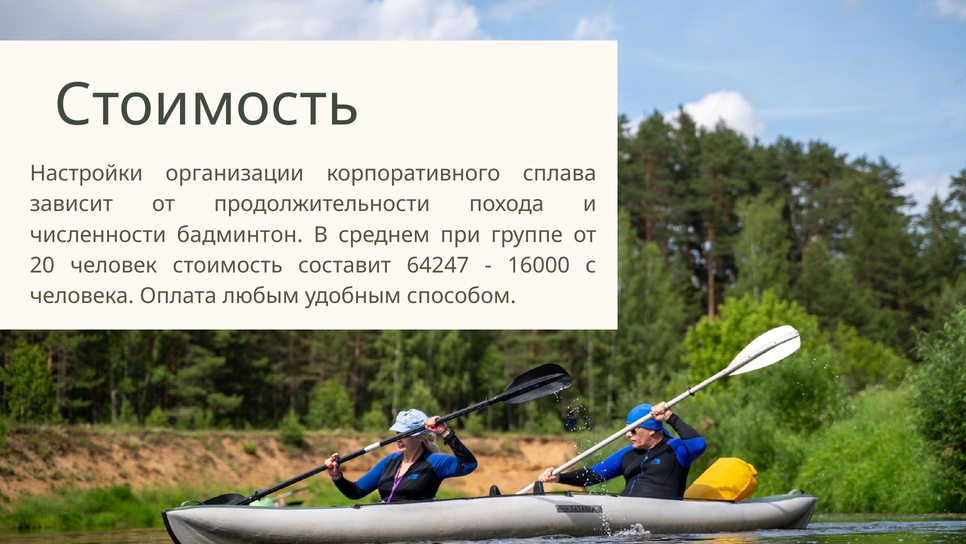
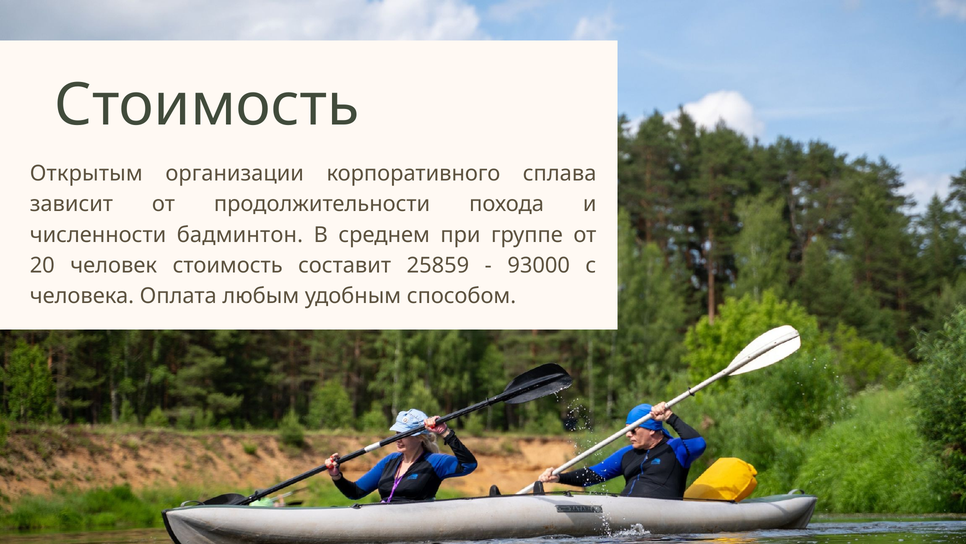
Настройки: Настройки -> Открытым
64247: 64247 -> 25859
16000: 16000 -> 93000
